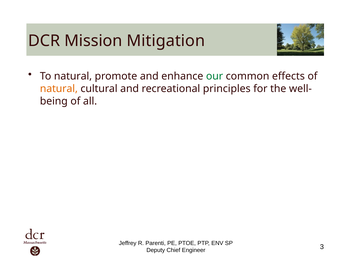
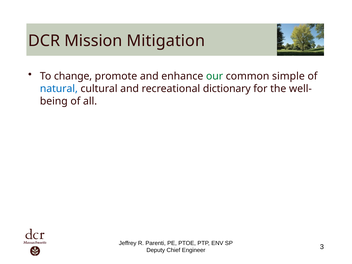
To natural: natural -> change
effects: effects -> simple
natural at (59, 89) colour: orange -> blue
principles: principles -> dictionary
